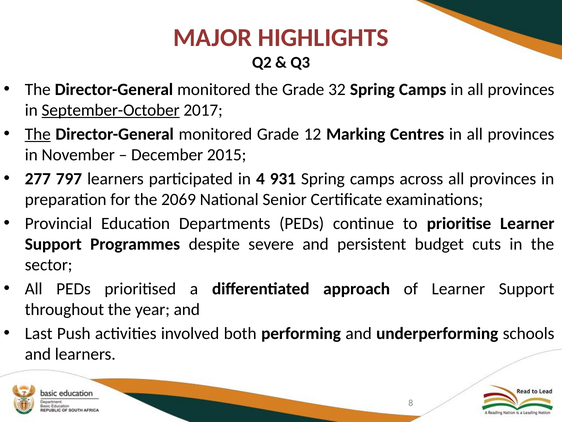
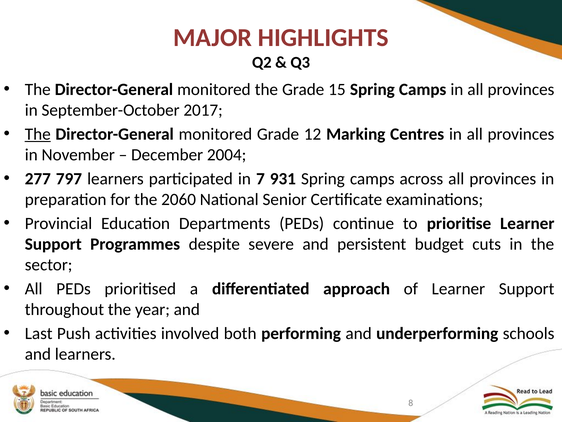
32: 32 -> 15
September-October underline: present -> none
2015: 2015 -> 2004
4: 4 -> 7
2069: 2069 -> 2060
